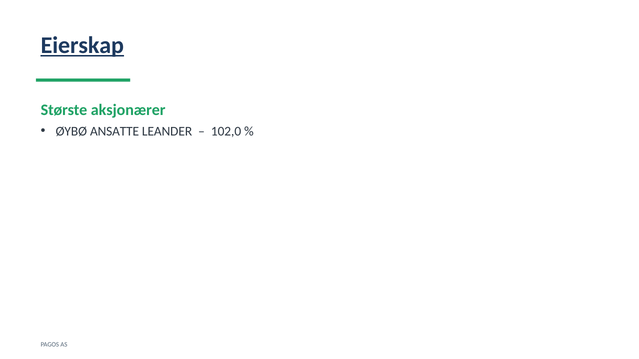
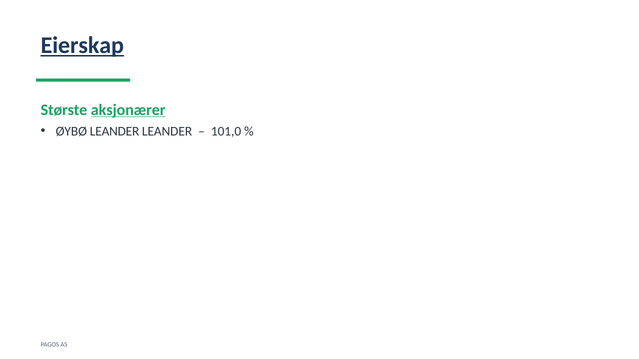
aksjonærer underline: none -> present
ØYBØ ANSATTE: ANSATTE -> LEANDER
102,0: 102,0 -> 101,0
